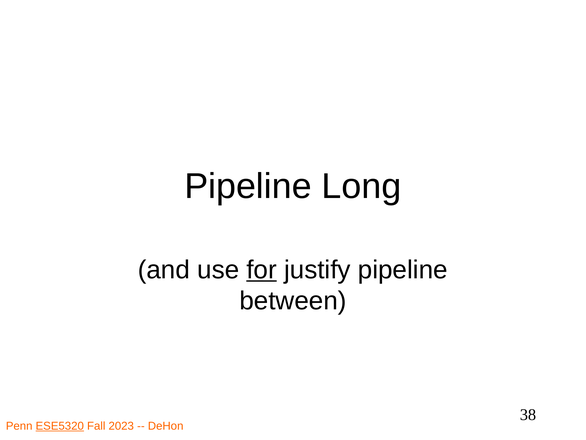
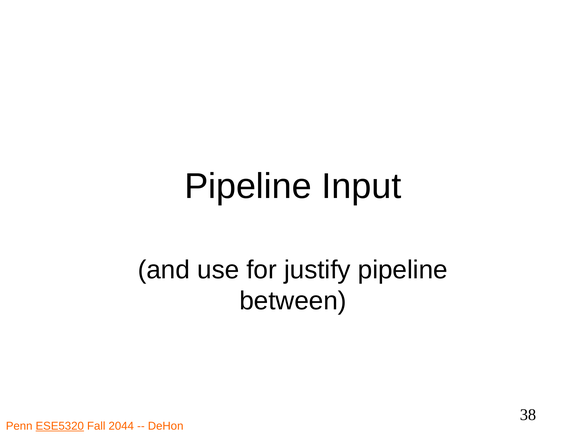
Long: Long -> Input
for underline: present -> none
2023: 2023 -> 2044
